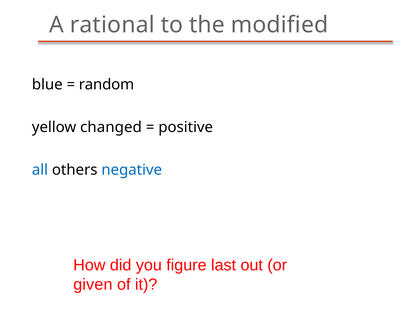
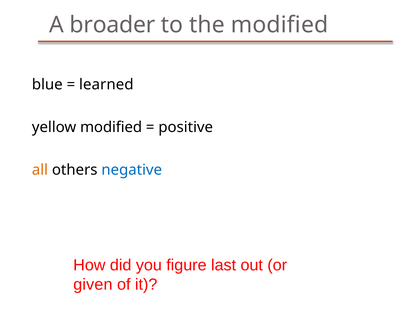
rational: rational -> broader
random: random -> learned
yellow changed: changed -> modified
all colour: blue -> orange
